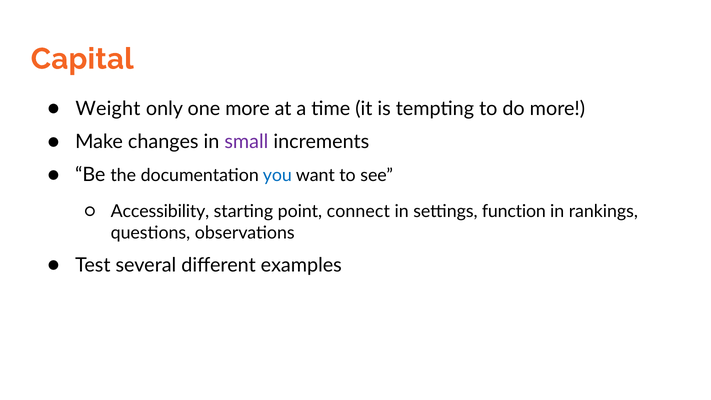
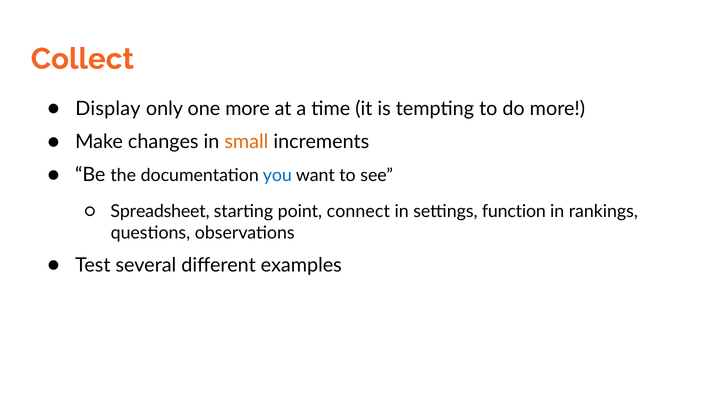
Capital: Capital -> Collect
Weight: Weight -> Display
small colour: purple -> orange
Accessibility: Accessibility -> Spreadsheet
